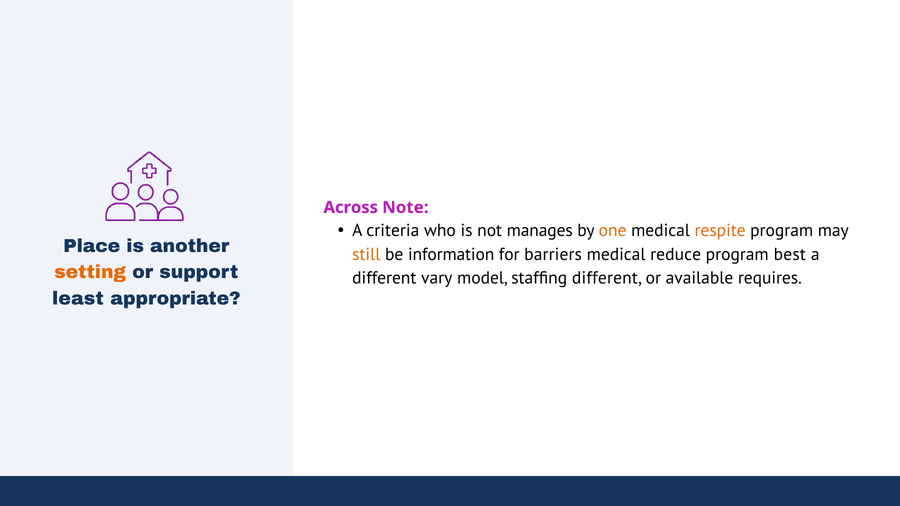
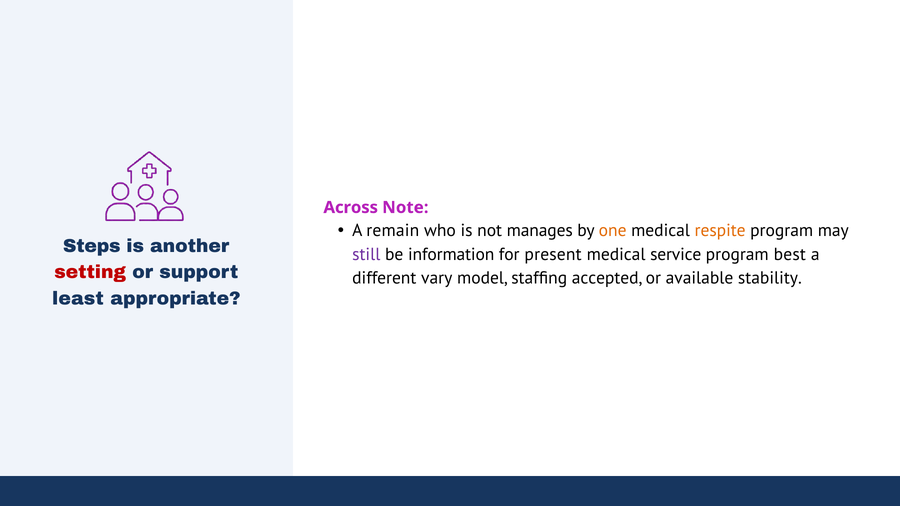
criteria: criteria -> remain
Place: Place -> Steps
still colour: orange -> purple
barriers: barriers -> present
reduce: reduce -> service
setting colour: orange -> red
staffing different: different -> accepted
requires: requires -> stability
